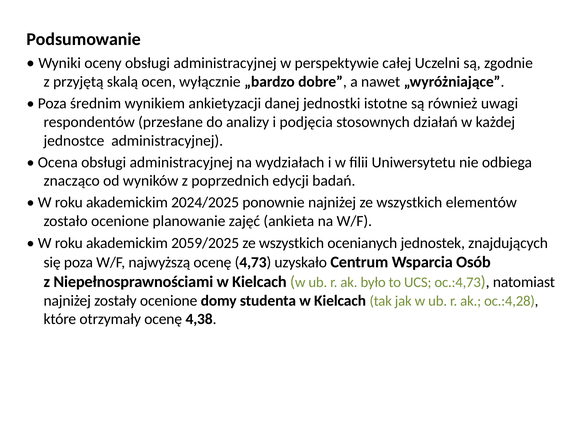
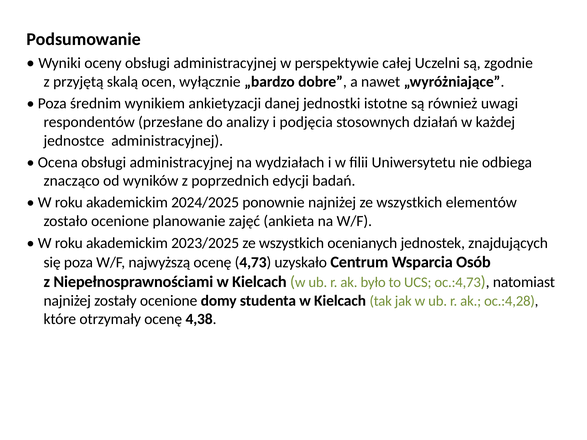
2059/2025: 2059/2025 -> 2023/2025
